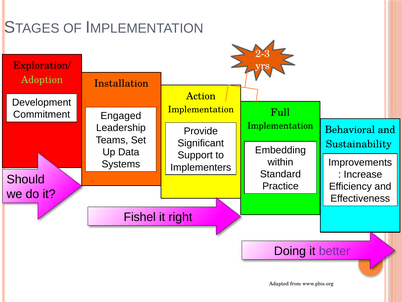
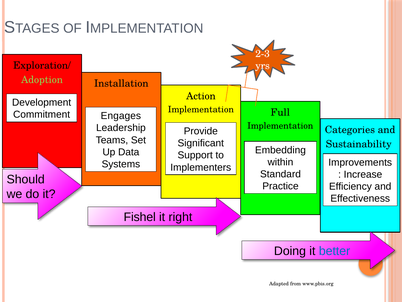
Engaged: Engaged -> Engages
Behavioral: Behavioral -> Categories
better colour: purple -> blue
